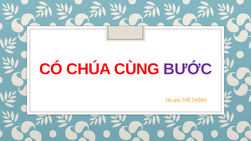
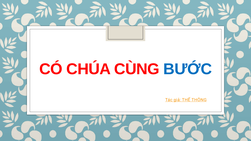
BƯỚC colour: purple -> blue
